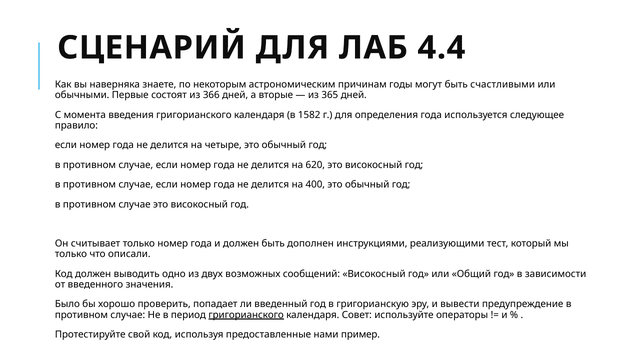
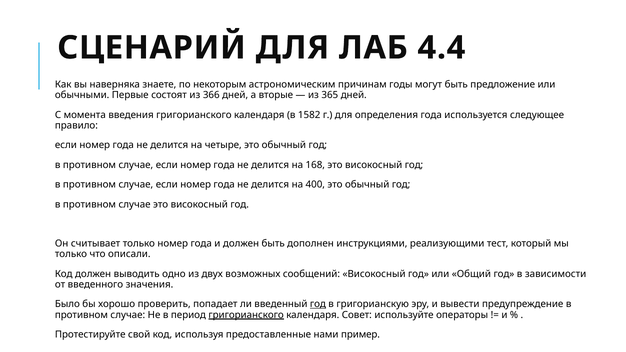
счастливыми: счастливыми -> предложение
620: 620 -> 168
год at (318, 304) underline: none -> present
